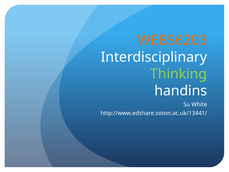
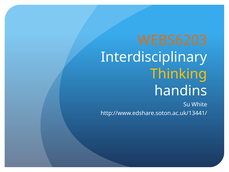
Thinking colour: light green -> yellow
